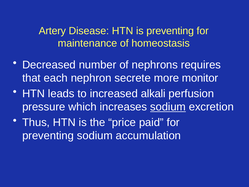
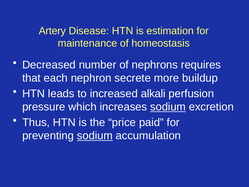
is preventing: preventing -> estimation
monitor: monitor -> buildup
sodium at (95, 136) underline: none -> present
